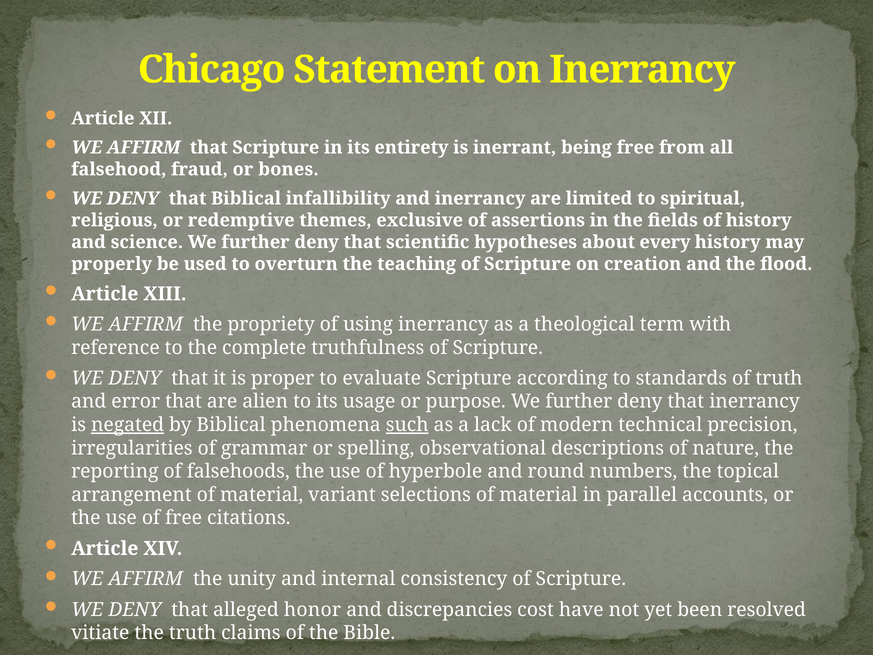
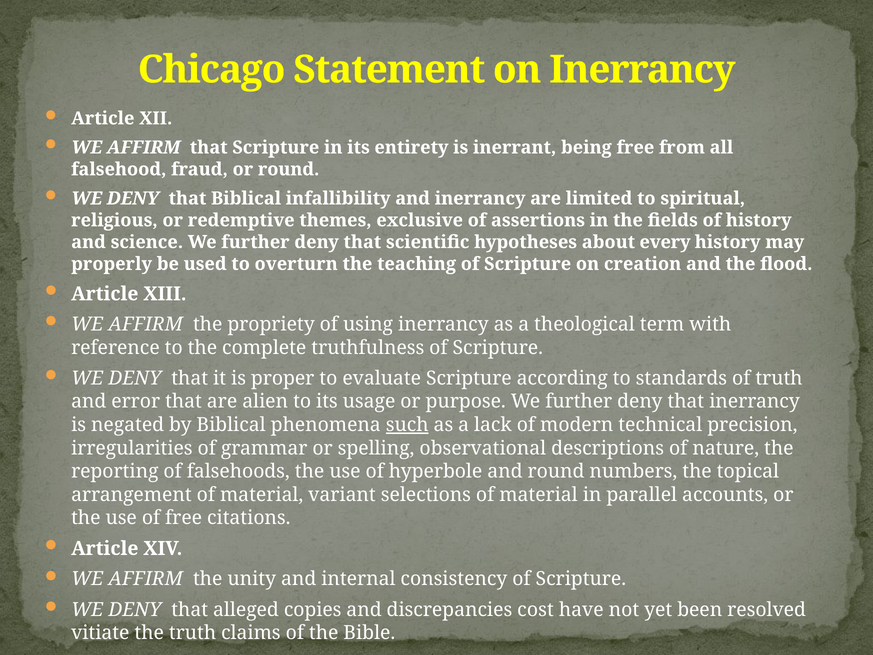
or bones: bones -> round
negated underline: present -> none
honor: honor -> copies
